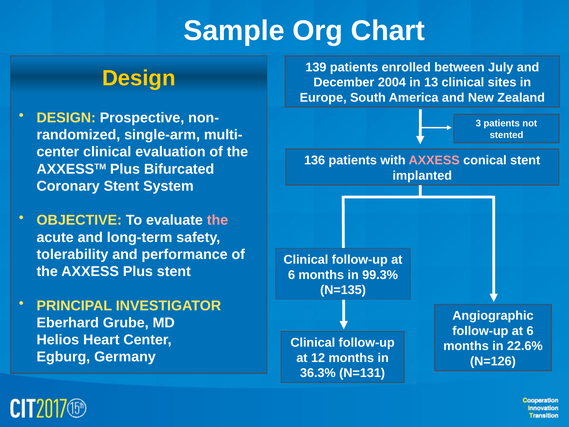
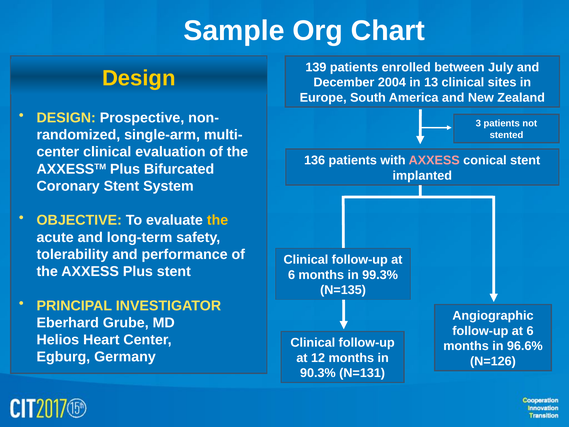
the at (218, 220) colour: pink -> yellow
22.6%: 22.6% -> 96.6%
36.3%: 36.3% -> 90.3%
